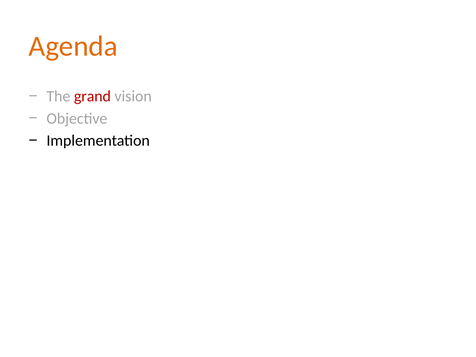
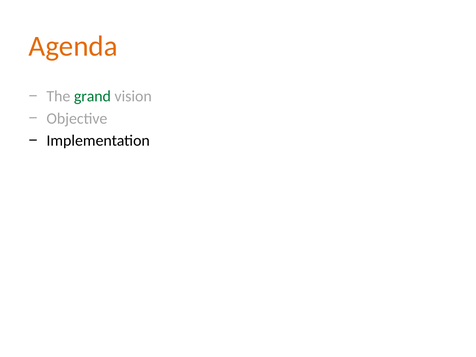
grand colour: red -> green
